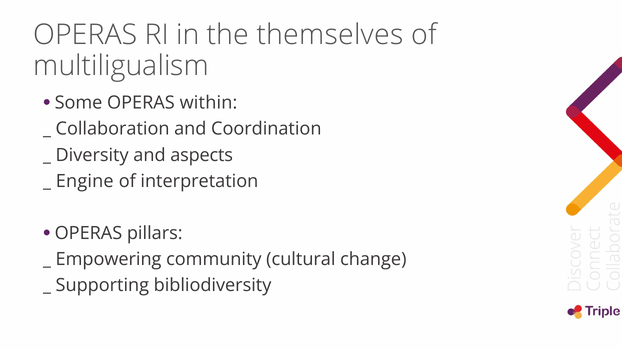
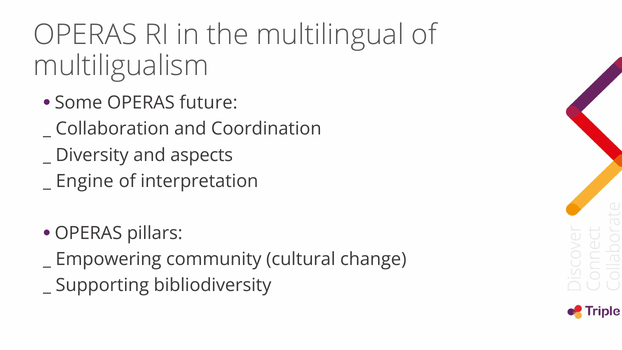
themselves: themselves -> multilingual
within: within -> future
